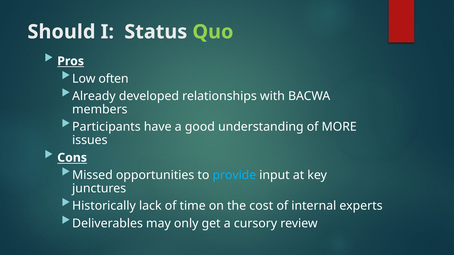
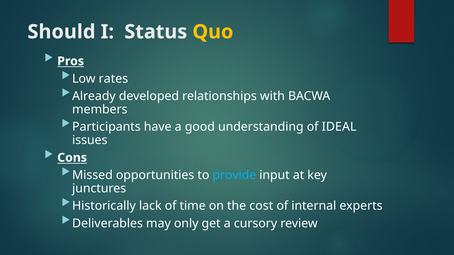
Quo colour: light green -> yellow
often: often -> rates
MORE: MORE -> IDEAL
